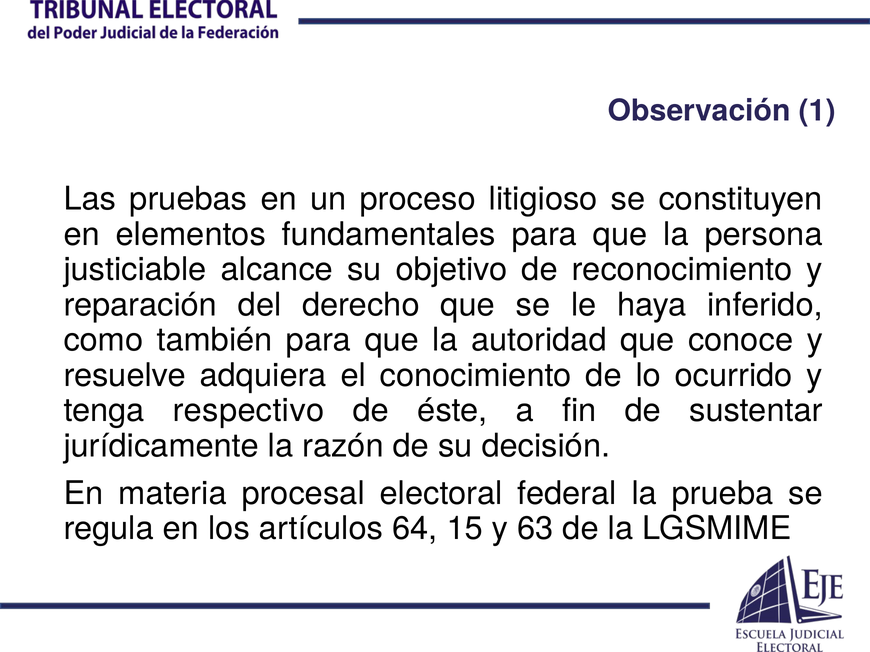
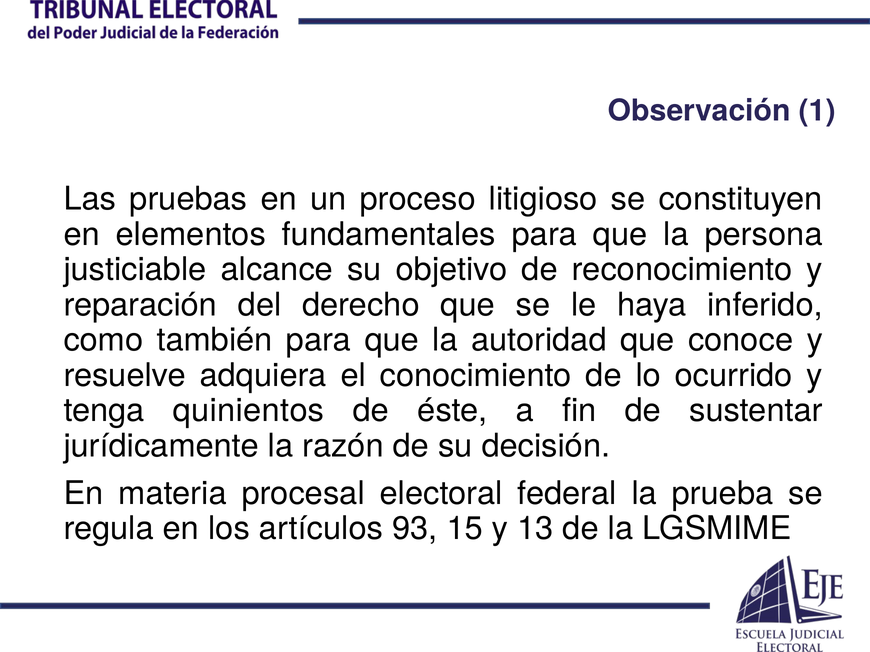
respectivo: respectivo -> quinientos
64: 64 -> 93
63: 63 -> 13
